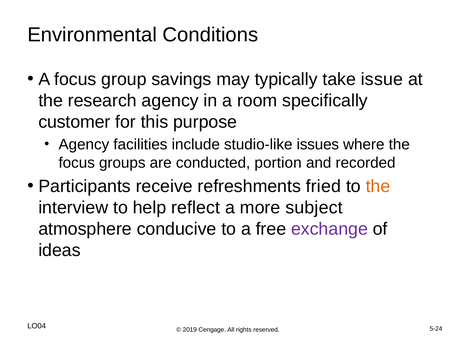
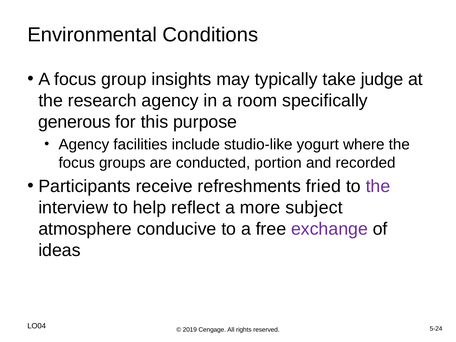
savings: savings -> insights
issue: issue -> judge
customer: customer -> generous
issues: issues -> yogurt
the at (378, 186) colour: orange -> purple
